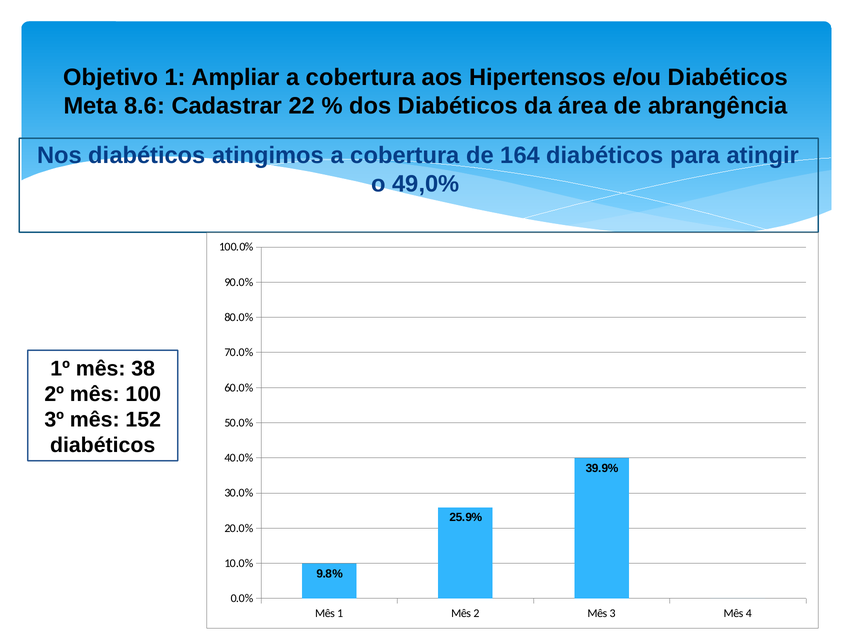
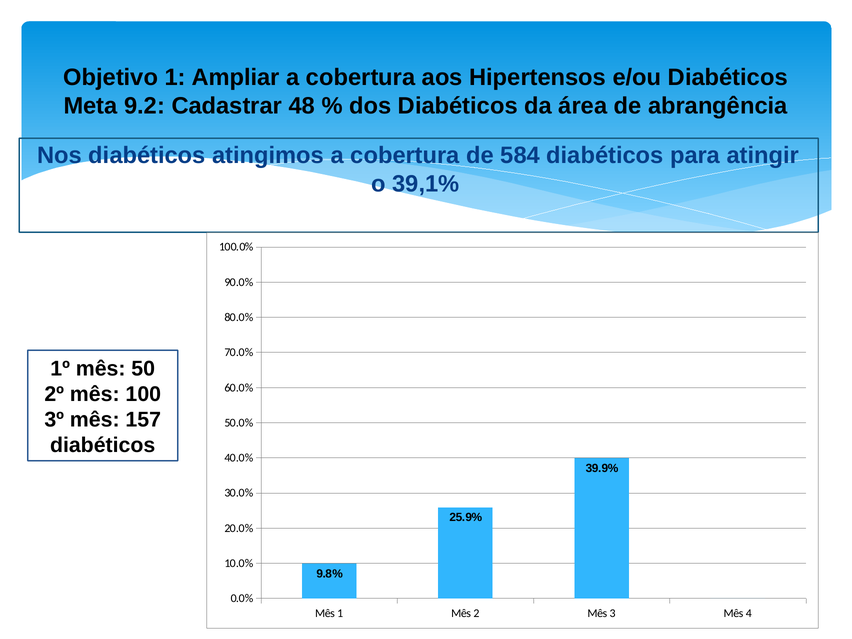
8.6: 8.6 -> 9.2
22: 22 -> 48
164: 164 -> 584
49,0%: 49,0% -> 39,1%
38: 38 -> 50
152: 152 -> 157
